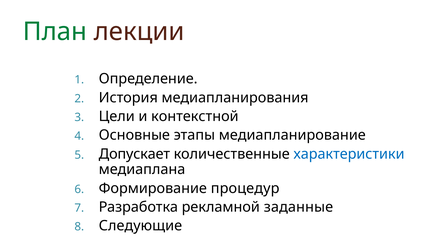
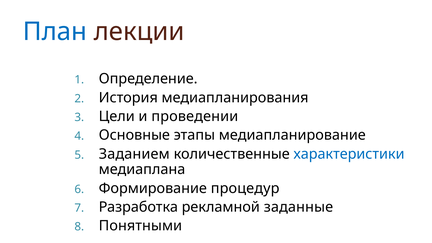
План colour: green -> blue
контекстной: контекстной -> проведении
Допускает: Допускает -> Заданием
Следующие: Следующие -> Понятными
